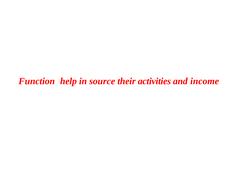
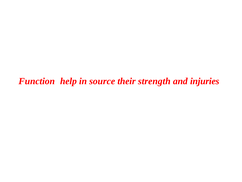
activities: activities -> strength
income: income -> injuries
